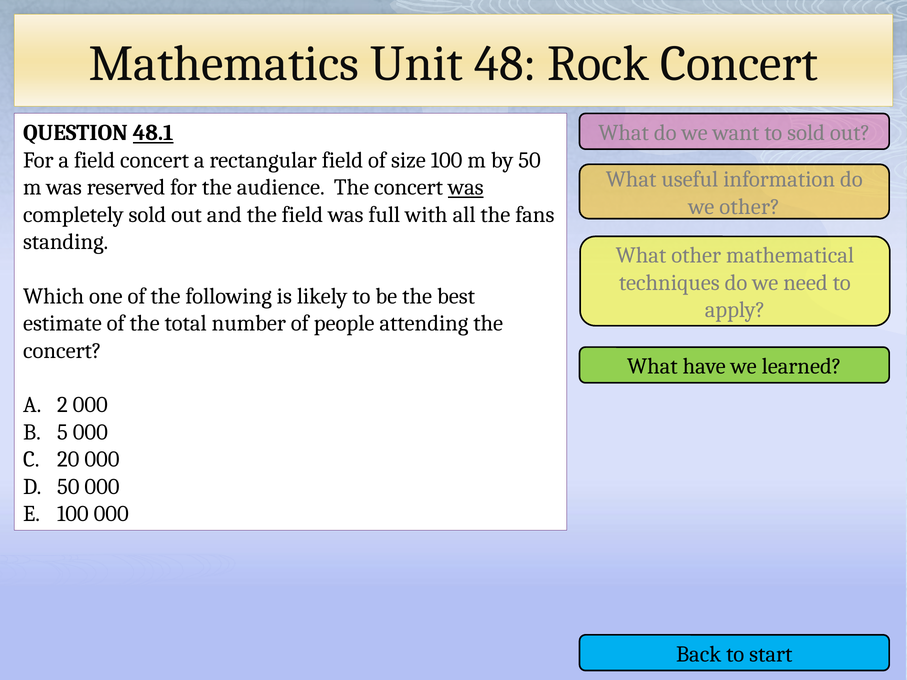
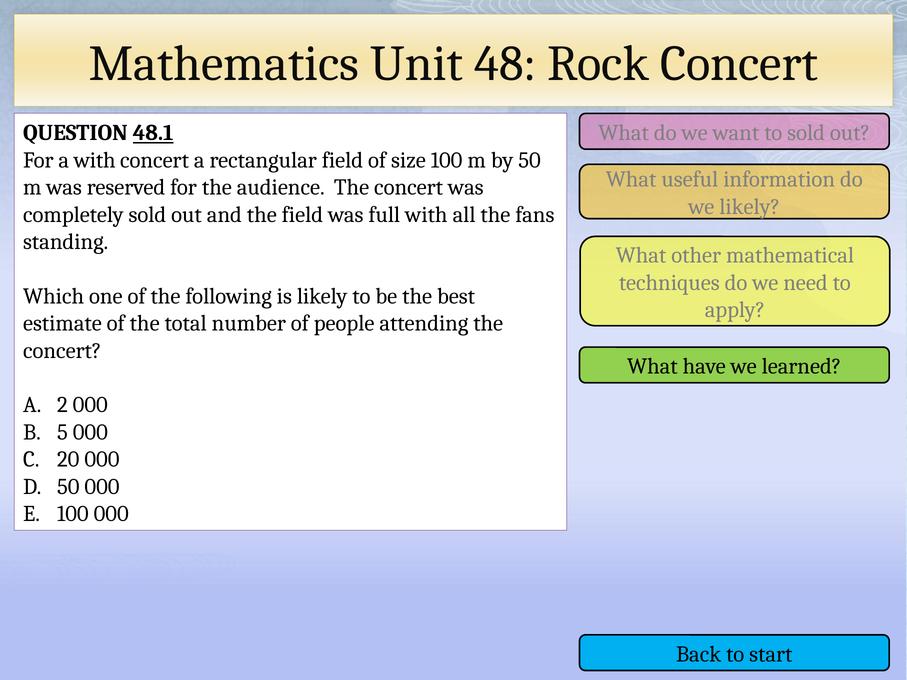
a field: field -> with
was at (466, 187) underline: present -> none
we other: other -> likely
